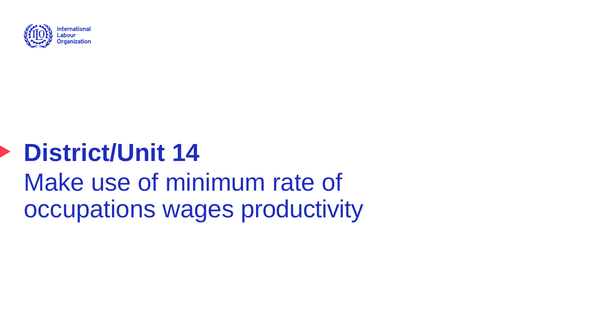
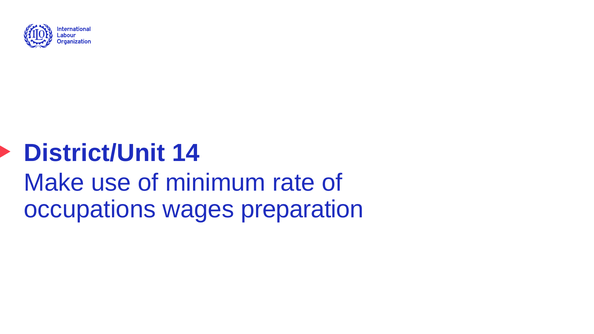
productivity: productivity -> preparation
